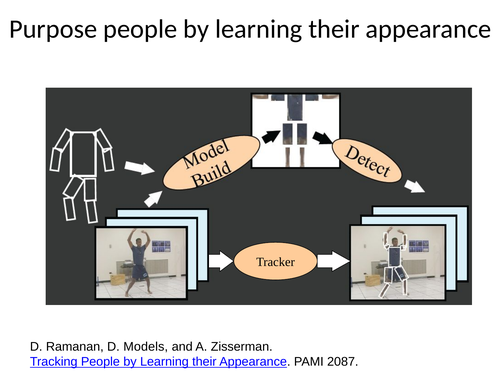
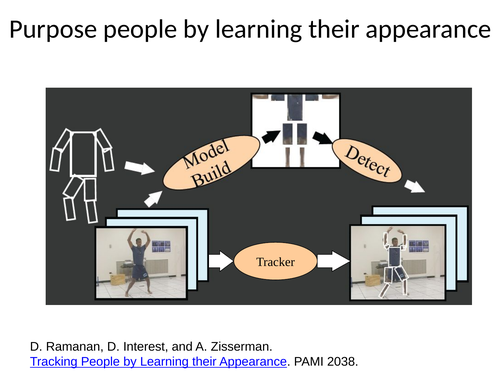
Models: Models -> Interest
2087: 2087 -> 2038
